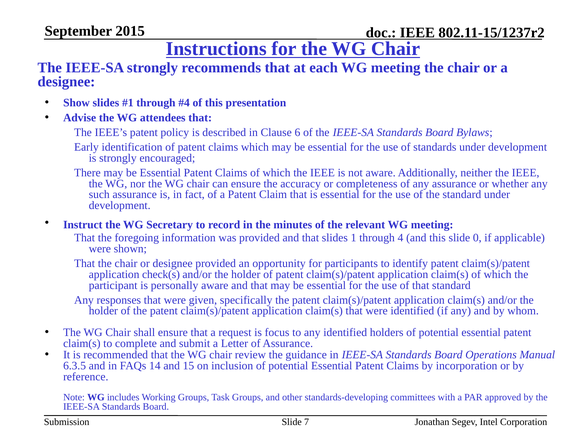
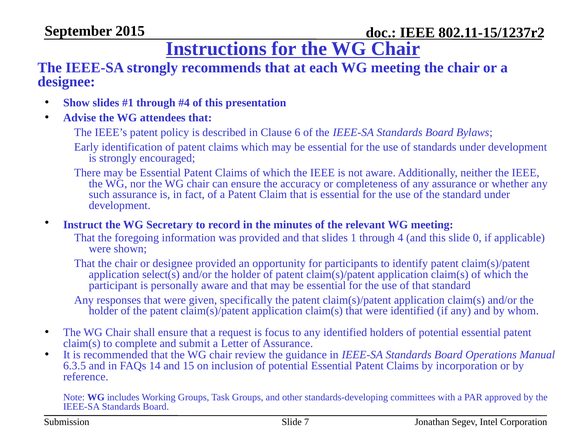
check(s: check(s -> select(s
